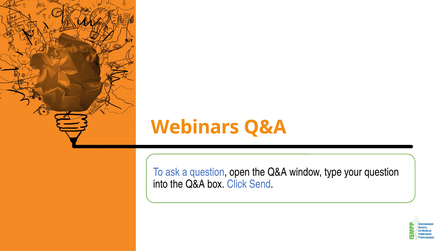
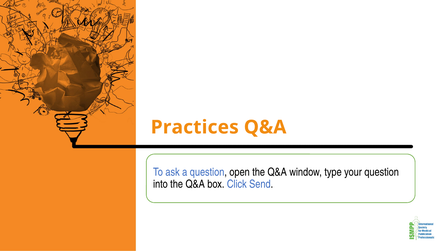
Webinars: Webinars -> Practices
